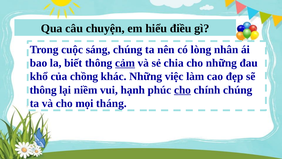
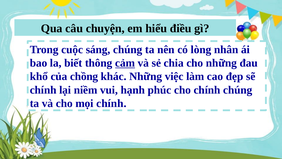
thông at (43, 90): thông -> chính
cho at (182, 90) underline: present -> none
mọi tháng: tháng -> chính
